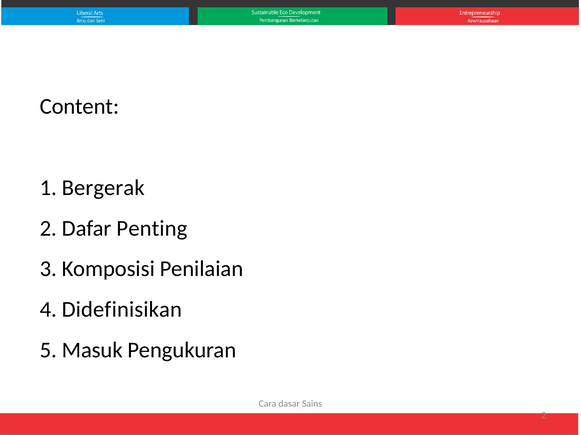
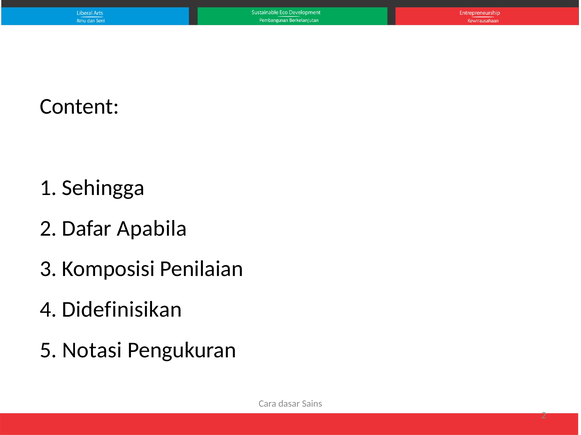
Bergerak: Bergerak -> Sehingga
Penting: Penting -> Apabila
Masuk: Masuk -> Notasi
